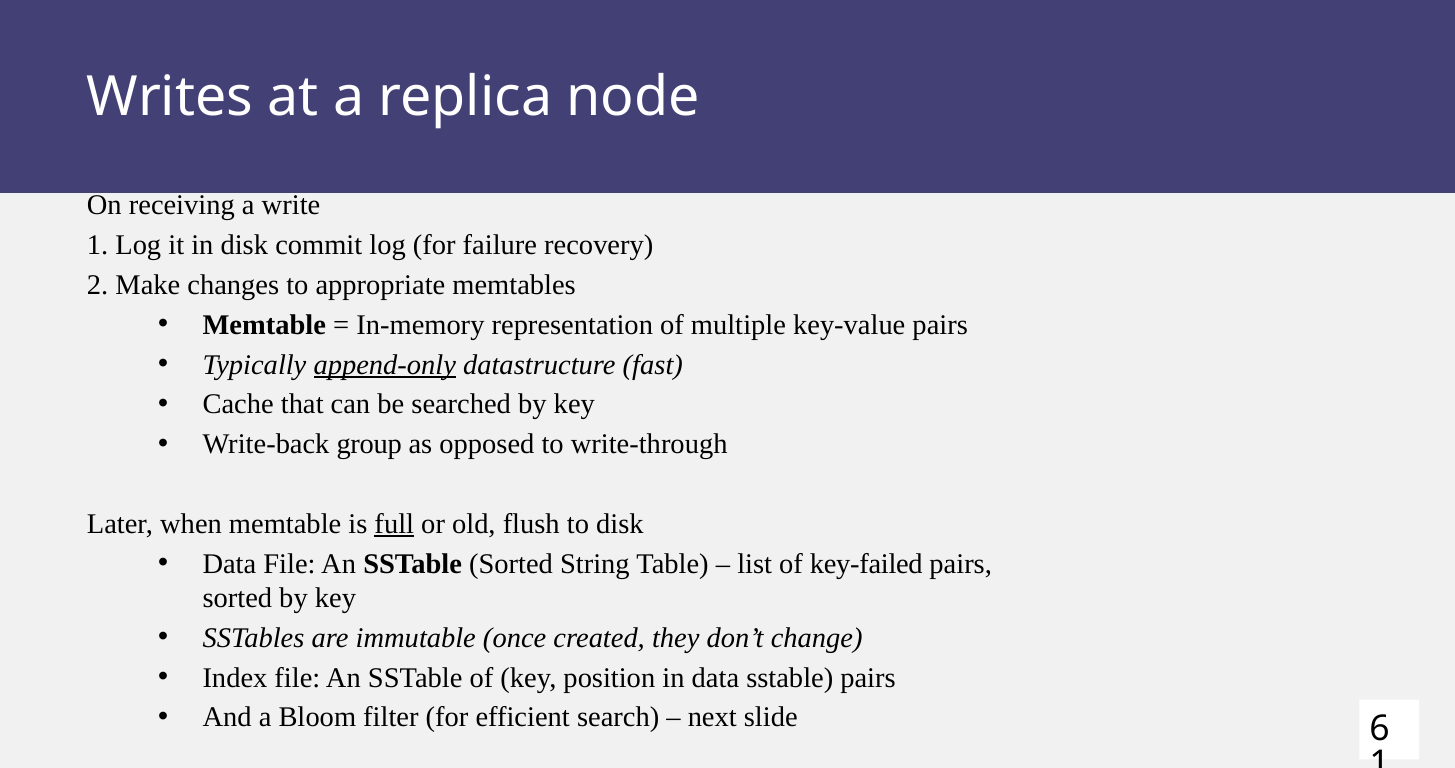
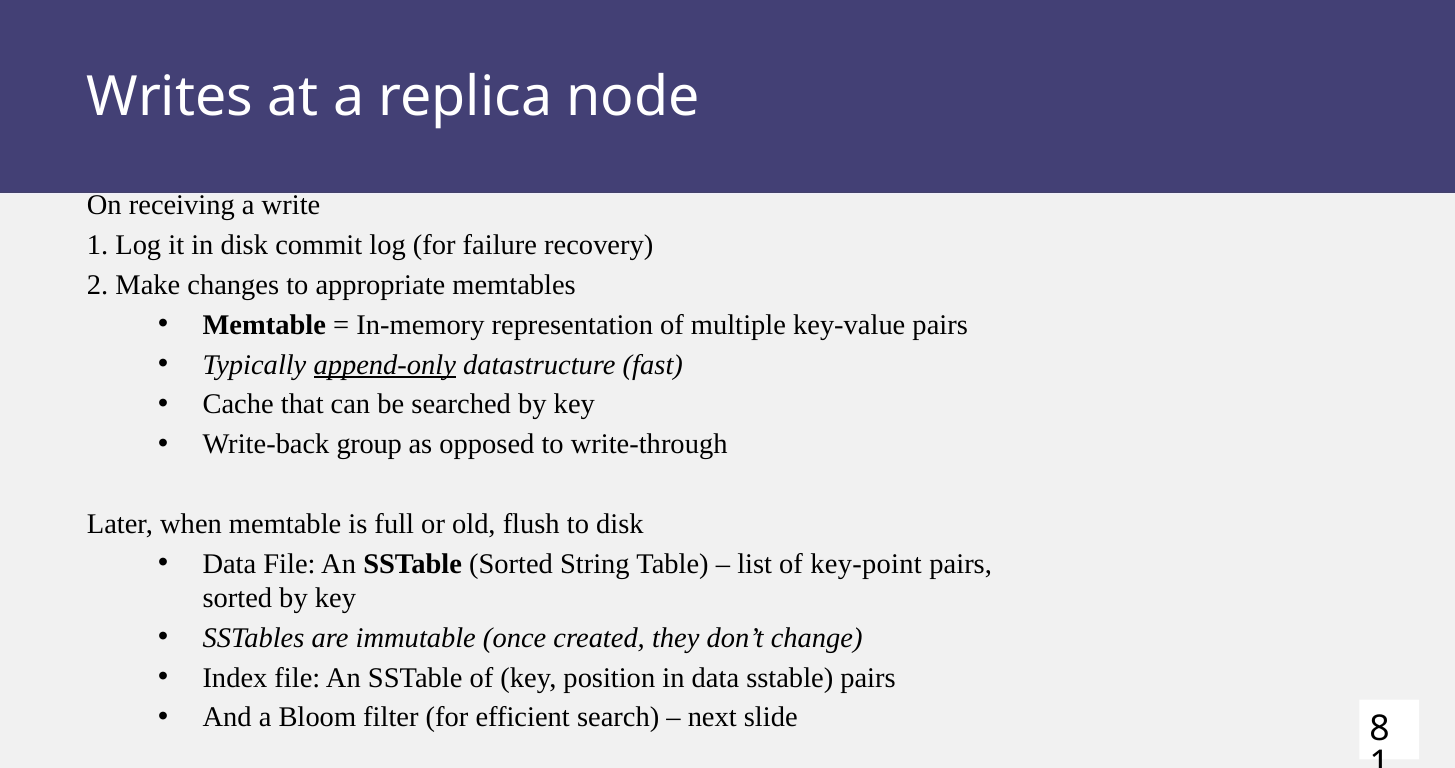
full underline: present -> none
key-failed: key-failed -> key-point
6: 6 -> 8
